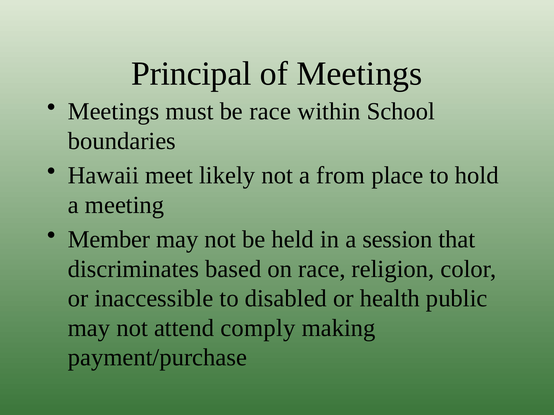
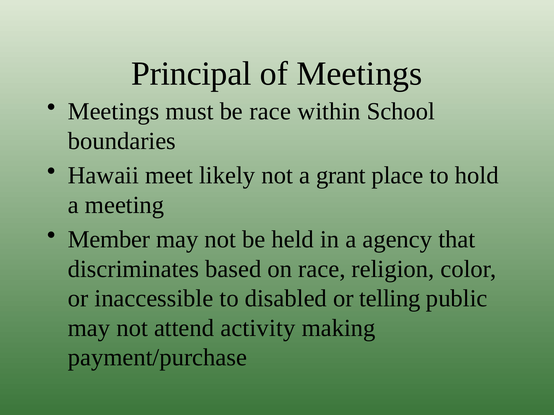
from: from -> grant
session: session -> agency
health: health -> telling
comply: comply -> activity
